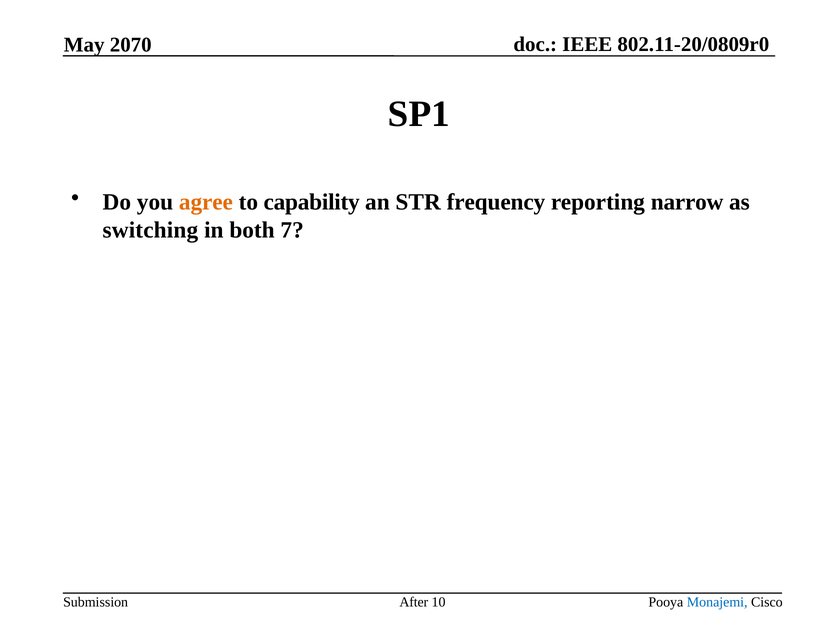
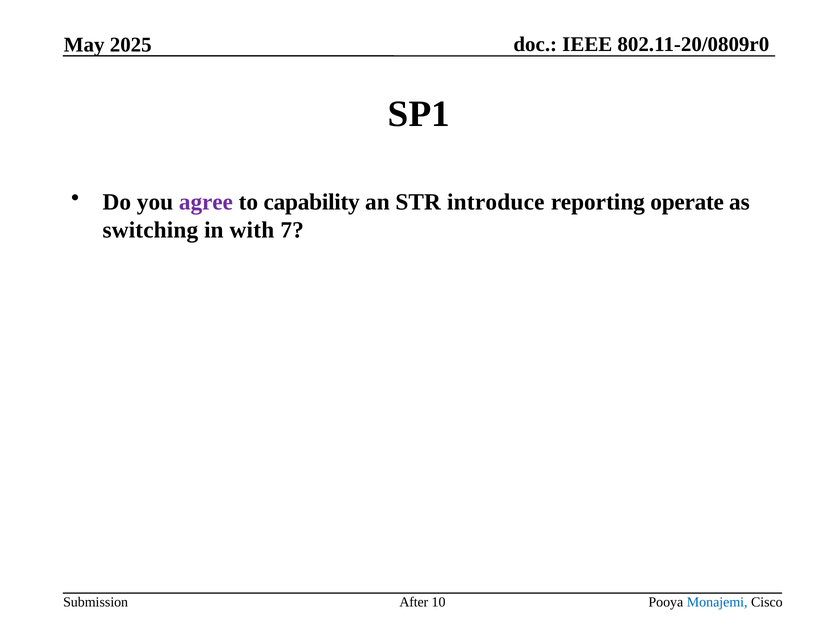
2070: 2070 -> 2025
agree colour: orange -> purple
frequency: frequency -> introduce
narrow: narrow -> operate
both: both -> with
